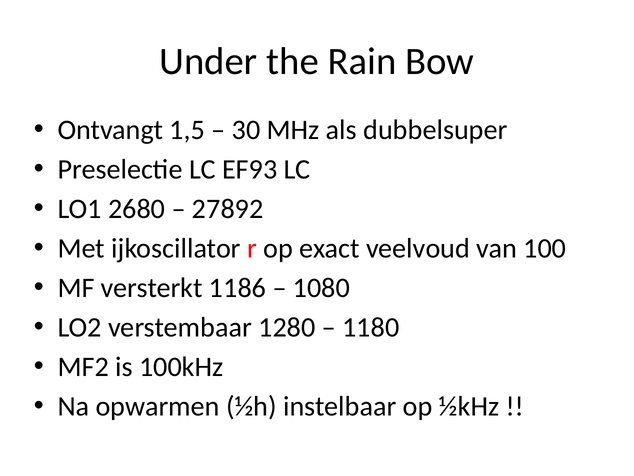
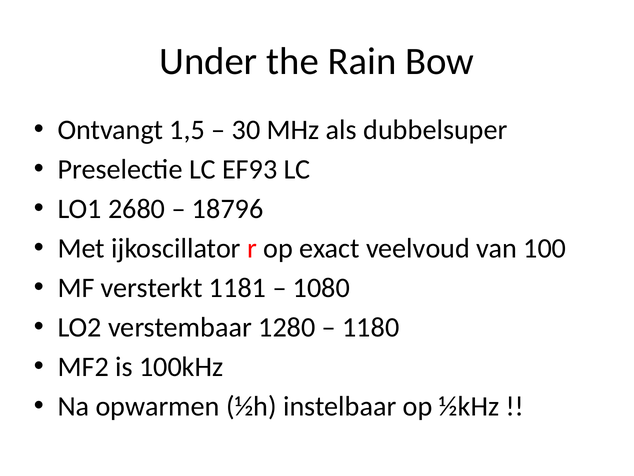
27892: 27892 -> 18796
1186: 1186 -> 1181
